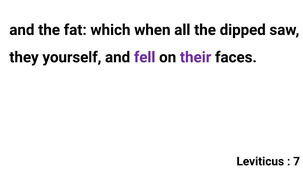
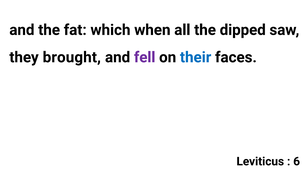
yourself: yourself -> brought
their colour: purple -> blue
7: 7 -> 6
